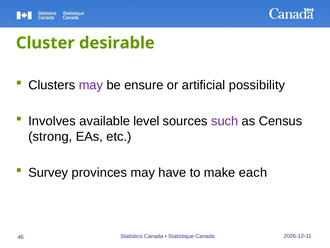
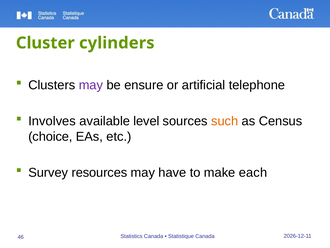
desirable: desirable -> cylinders
possibility: possibility -> telephone
such colour: purple -> orange
strong: strong -> choice
provinces: provinces -> resources
